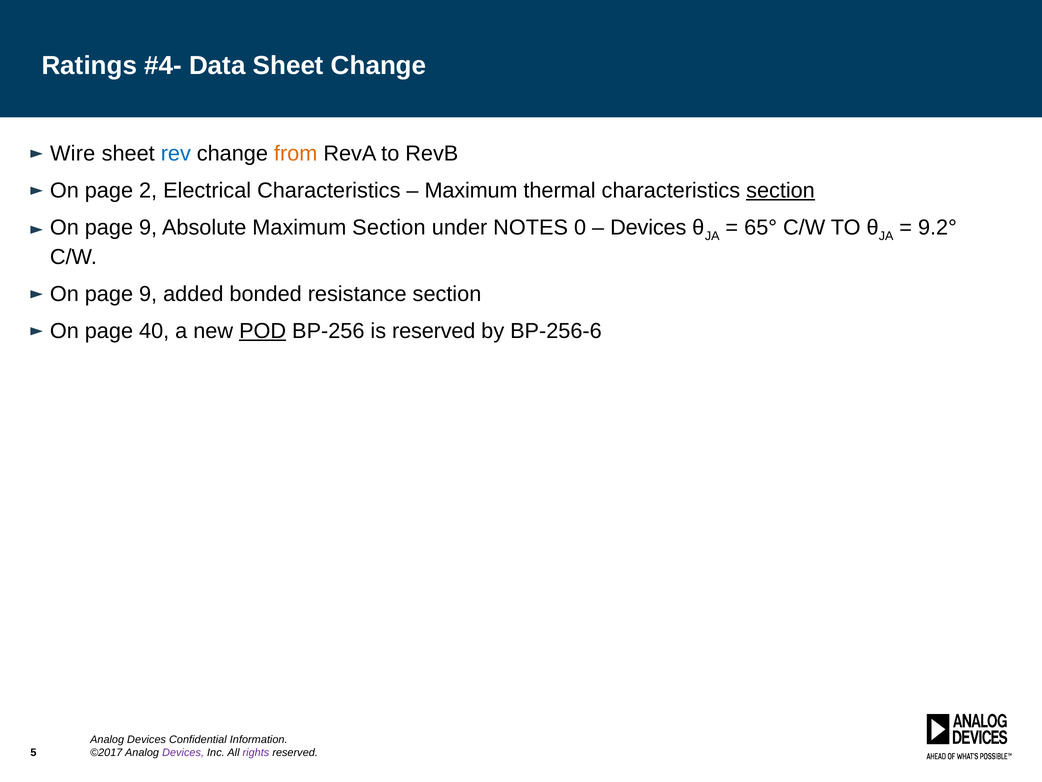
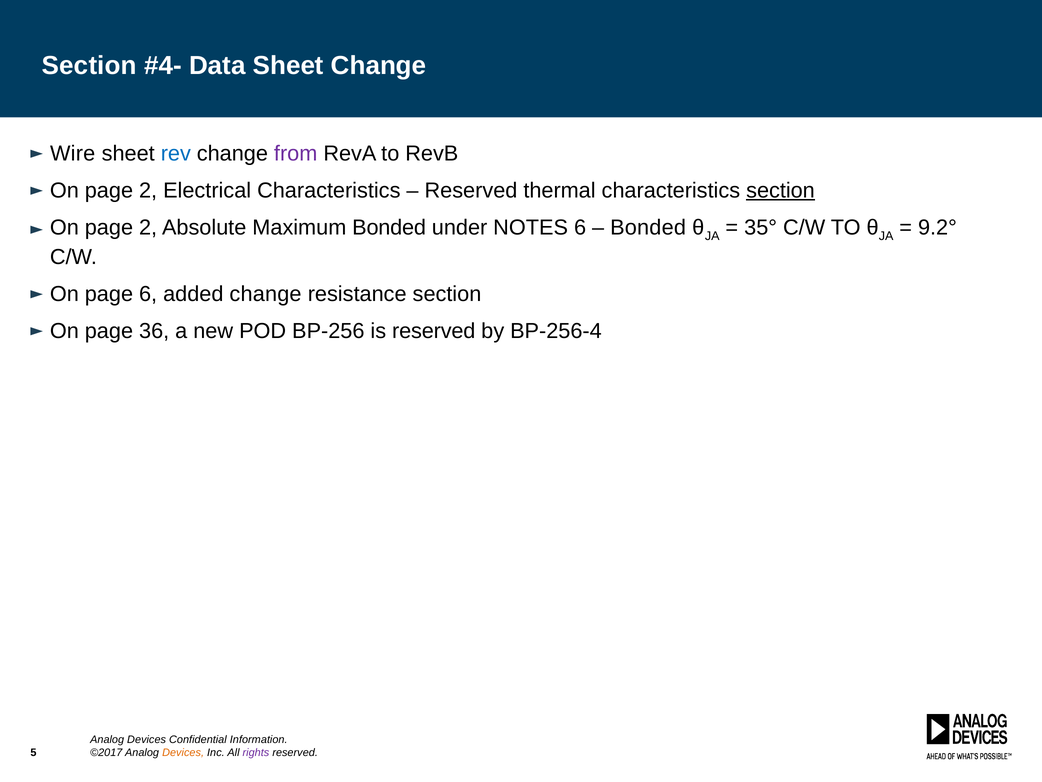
Ratings at (89, 66): Ratings -> Section
from colour: orange -> purple
Maximum at (471, 190): Maximum -> Reserved
9 at (148, 227): 9 -> 2
Maximum Section: Section -> Bonded
NOTES 0: 0 -> 6
Devices at (648, 227): Devices -> Bonded
65°: 65° -> 35°
9 at (148, 294): 9 -> 6
added bonded: bonded -> change
40: 40 -> 36
POD underline: present -> none
BP-256-6: BP-256-6 -> BP-256-4
Devices at (183, 752) colour: purple -> orange
